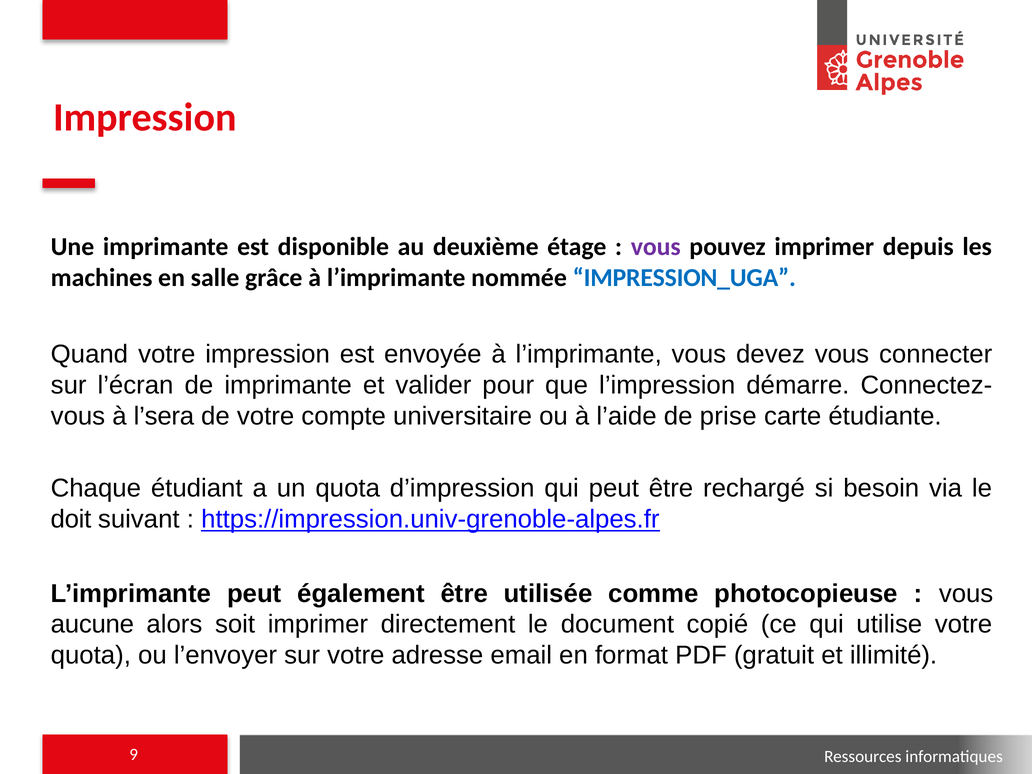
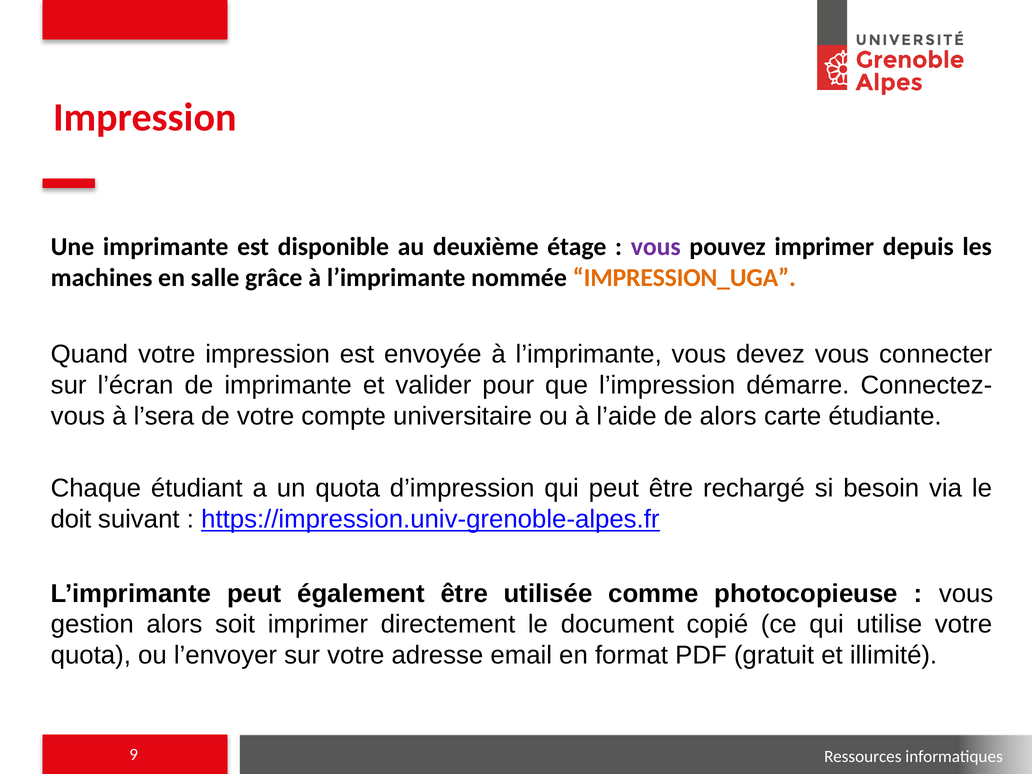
IMPRESSION_UGA colour: blue -> orange
de prise: prise -> alors
aucune: aucune -> gestion
